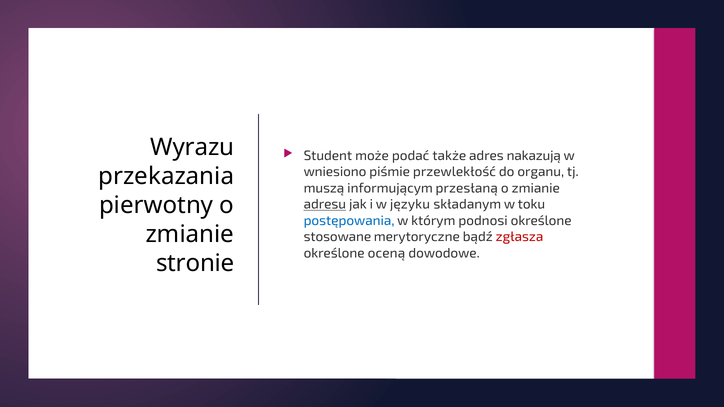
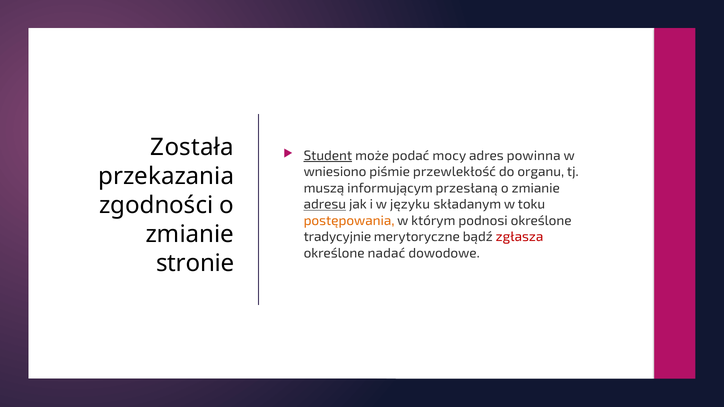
Wyrazu: Wyrazu -> Została
Student underline: none -> present
także: także -> mocy
nakazują: nakazują -> powinna
pierwotny: pierwotny -> zgodności
postępowania colour: blue -> orange
stosowane: stosowane -> tradycyjnie
oceną: oceną -> nadać
